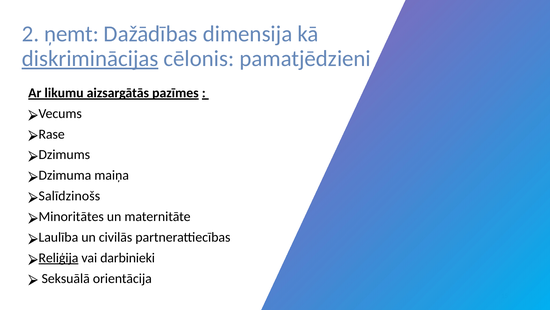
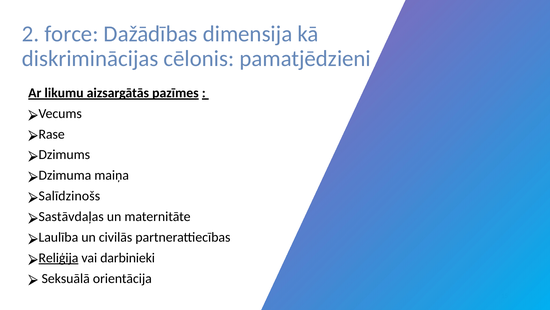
ņemt: ņemt -> force
diskriminācijas underline: present -> none
Minoritātes: Minoritātes -> Sastāvdaļas
